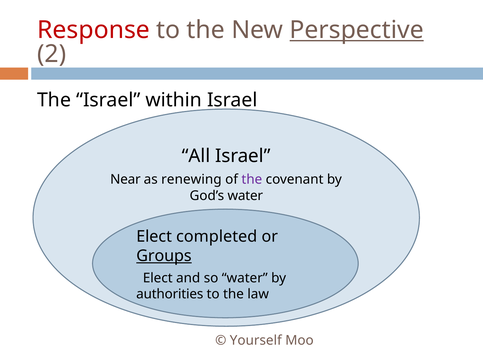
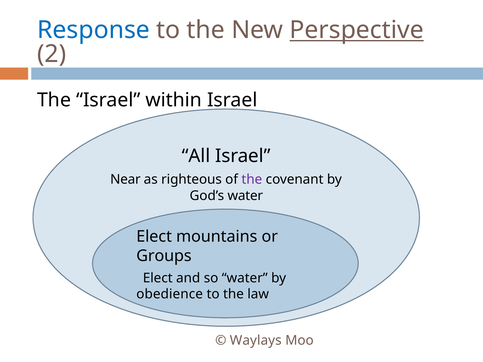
Response colour: red -> blue
renewing: renewing -> righteous
completed: completed -> mountains
Groups underline: present -> none
authorities: authorities -> obedience
Yourself: Yourself -> Waylays
